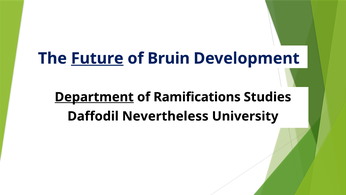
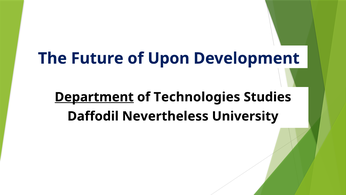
Future underline: present -> none
Bruin: Bruin -> Upon
Ramifications: Ramifications -> Technologies
